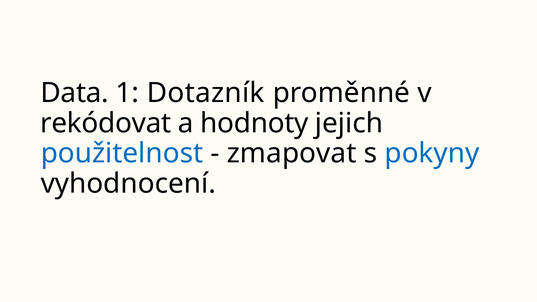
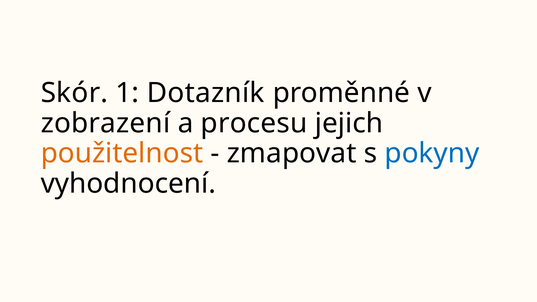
Data: Data -> Skór
rekódovat: rekódovat -> zobrazení
hodnoty: hodnoty -> procesu
použitelnost colour: blue -> orange
